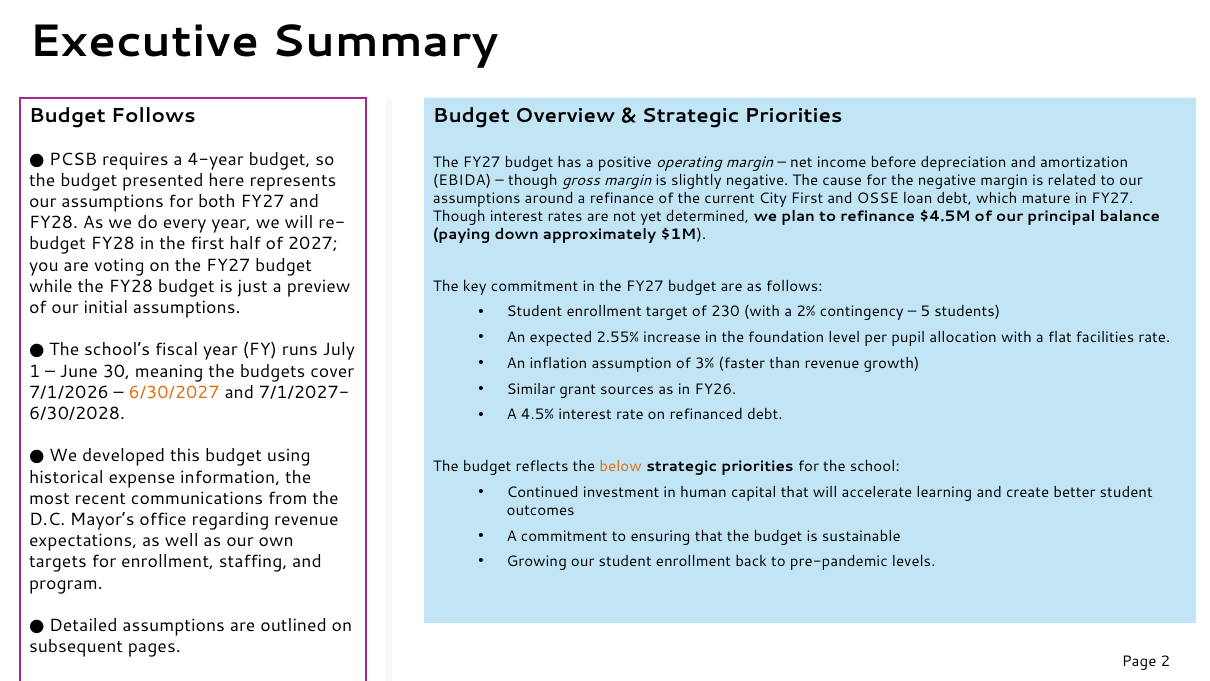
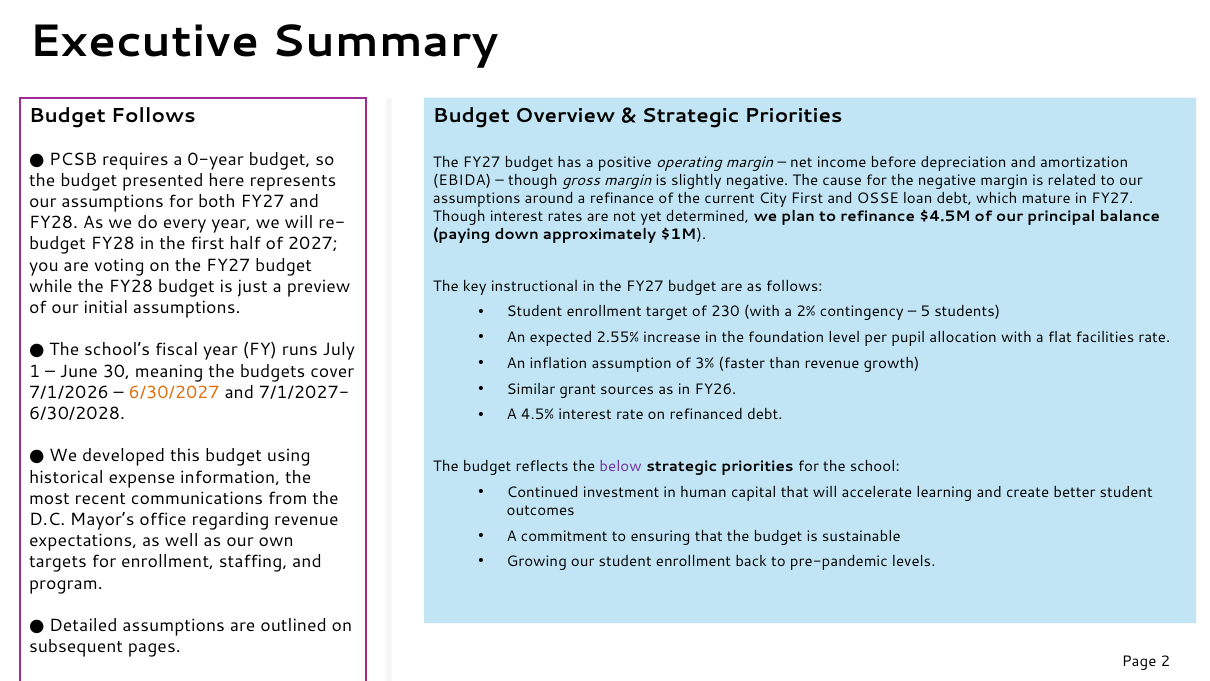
4-year: 4-year -> 0-year
key commitment: commitment -> instructional
below colour: orange -> purple
